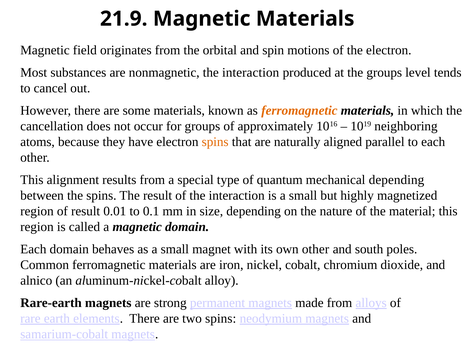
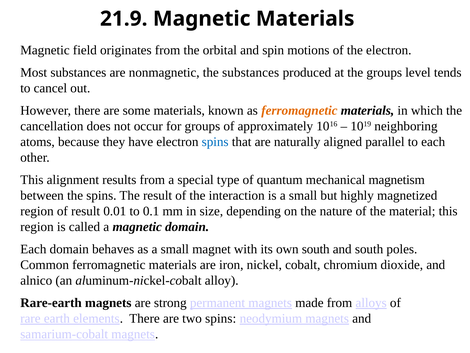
nonmagnetic the interaction: interaction -> substances
spins at (215, 142) colour: orange -> blue
mechanical depending: depending -> magnetism
own other: other -> south
